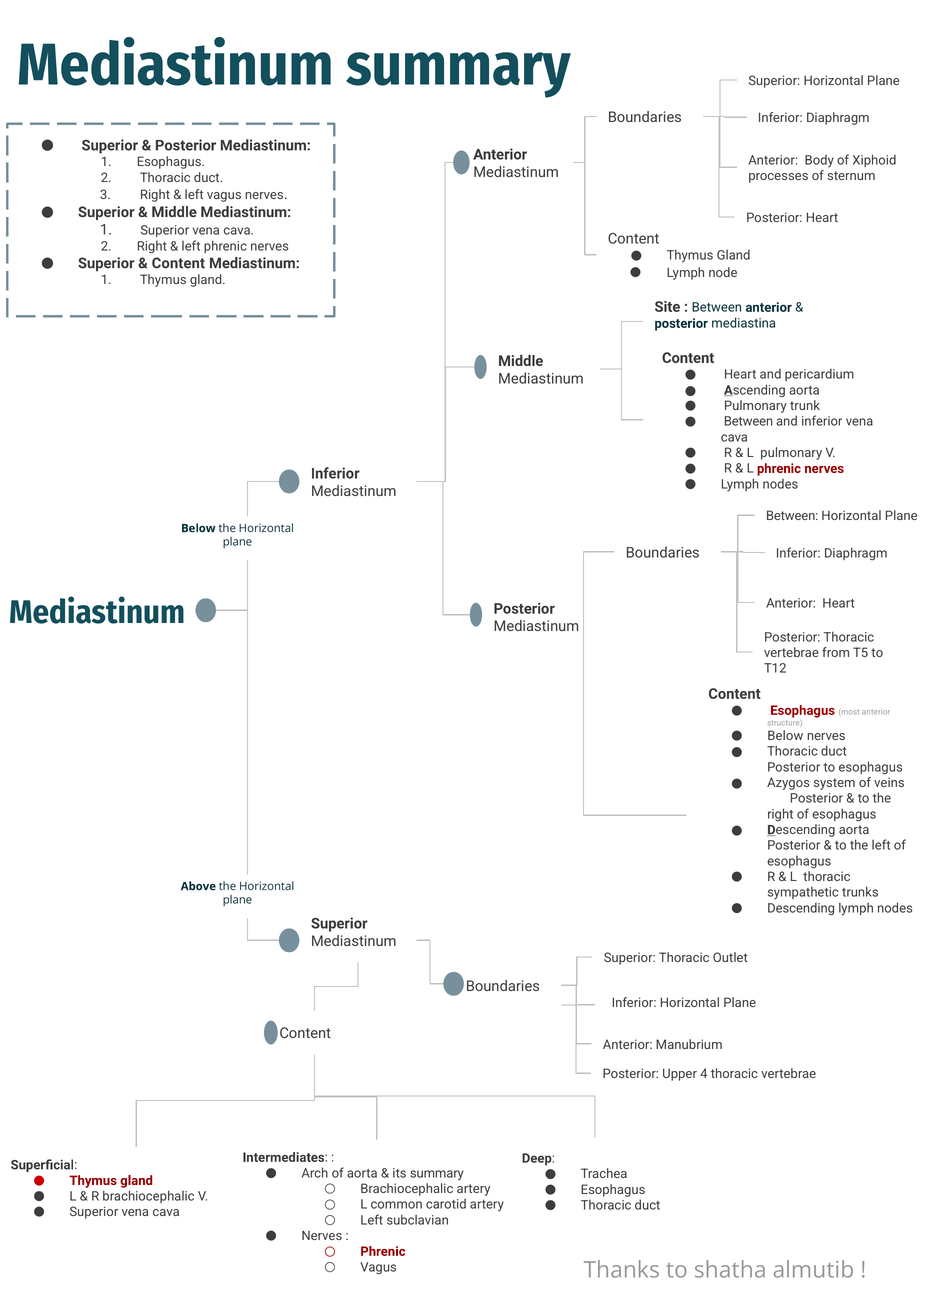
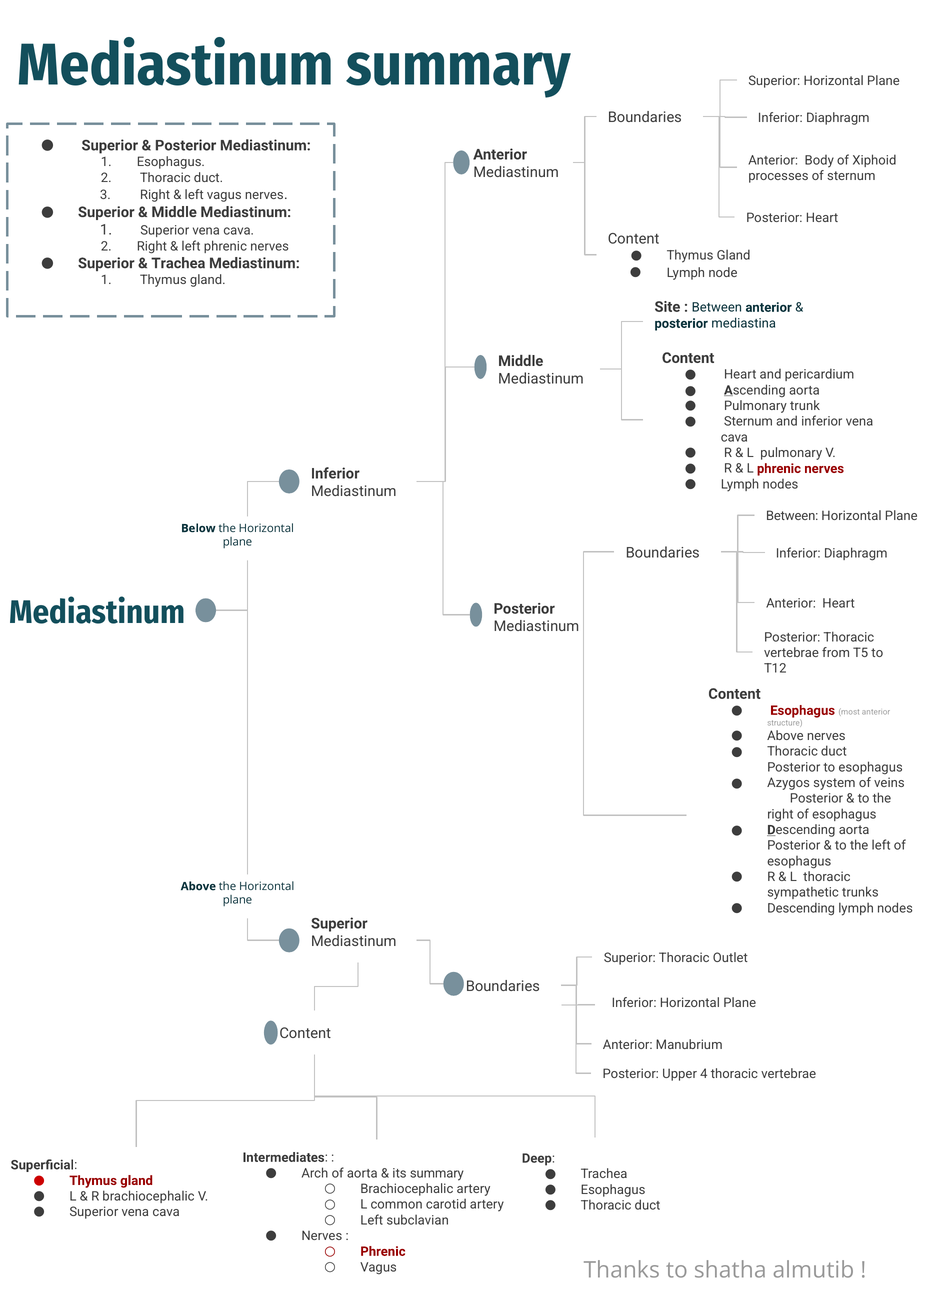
Content at (178, 263): Content -> Trachea
Between at (748, 422): Between -> Sternum
Below at (785, 736): Below -> Above
